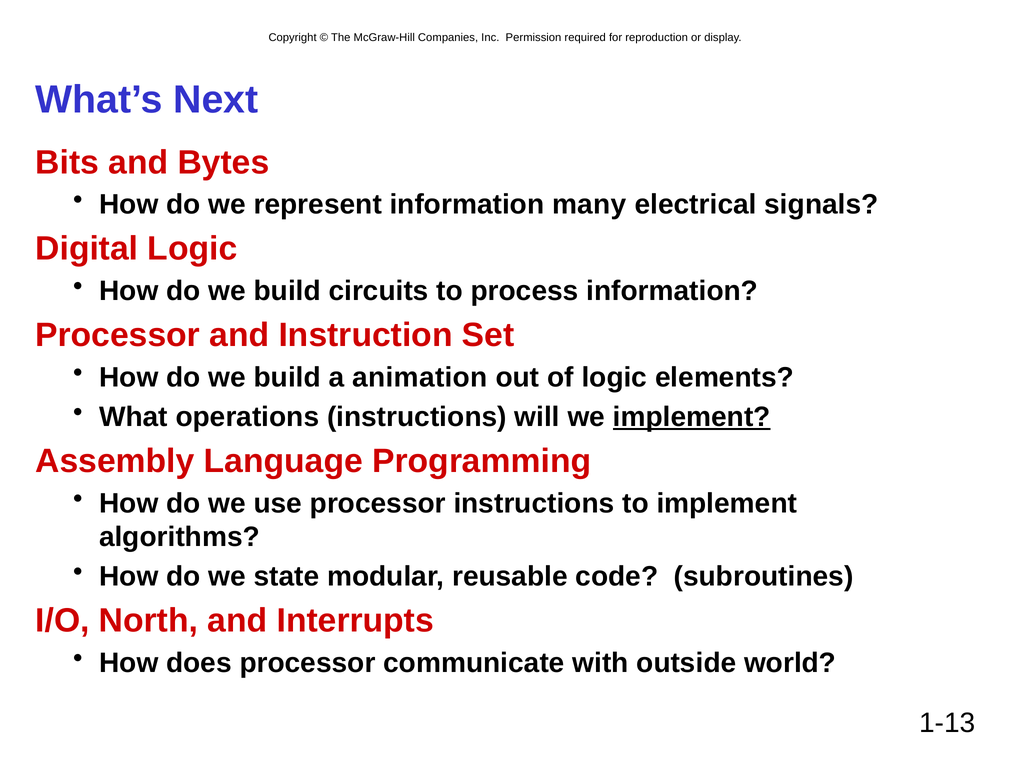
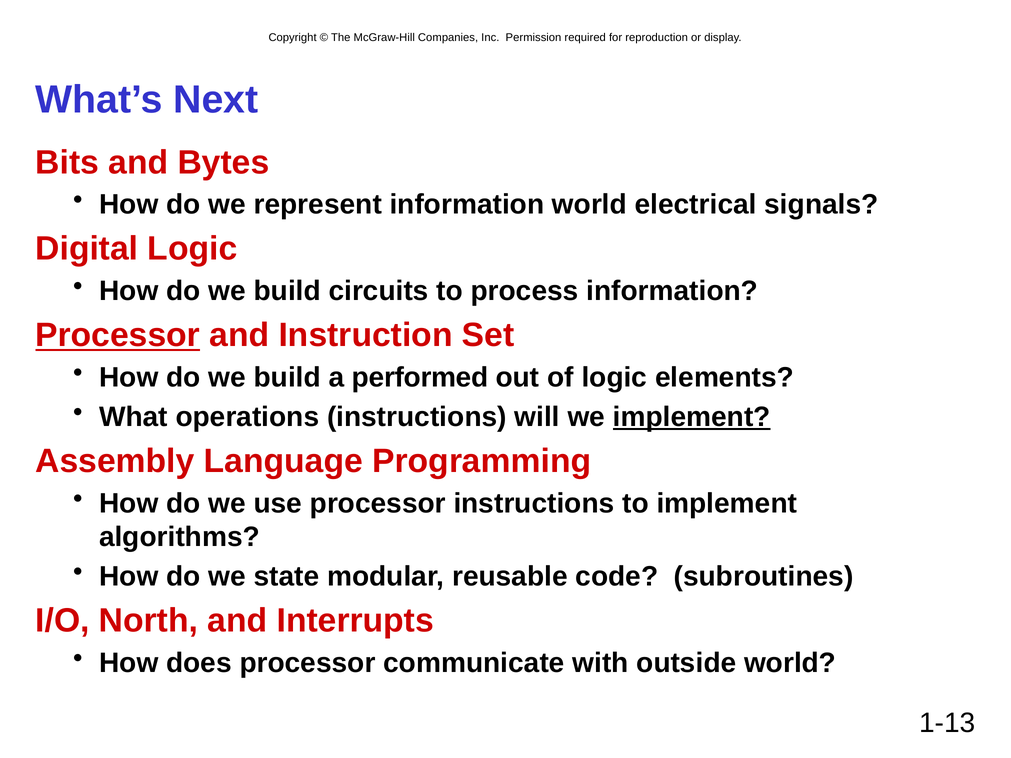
information many: many -> world
Processor at (118, 335) underline: none -> present
animation: animation -> performed
